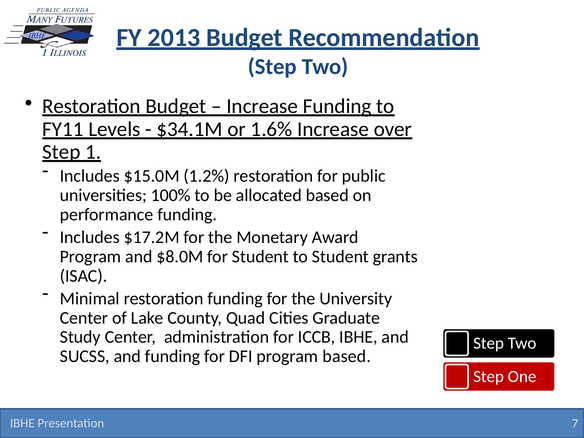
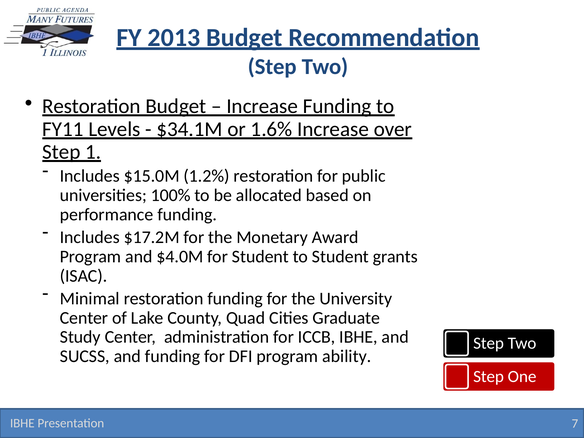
$8.0M: $8.0M -> $4.0M
program based: based -> ability
